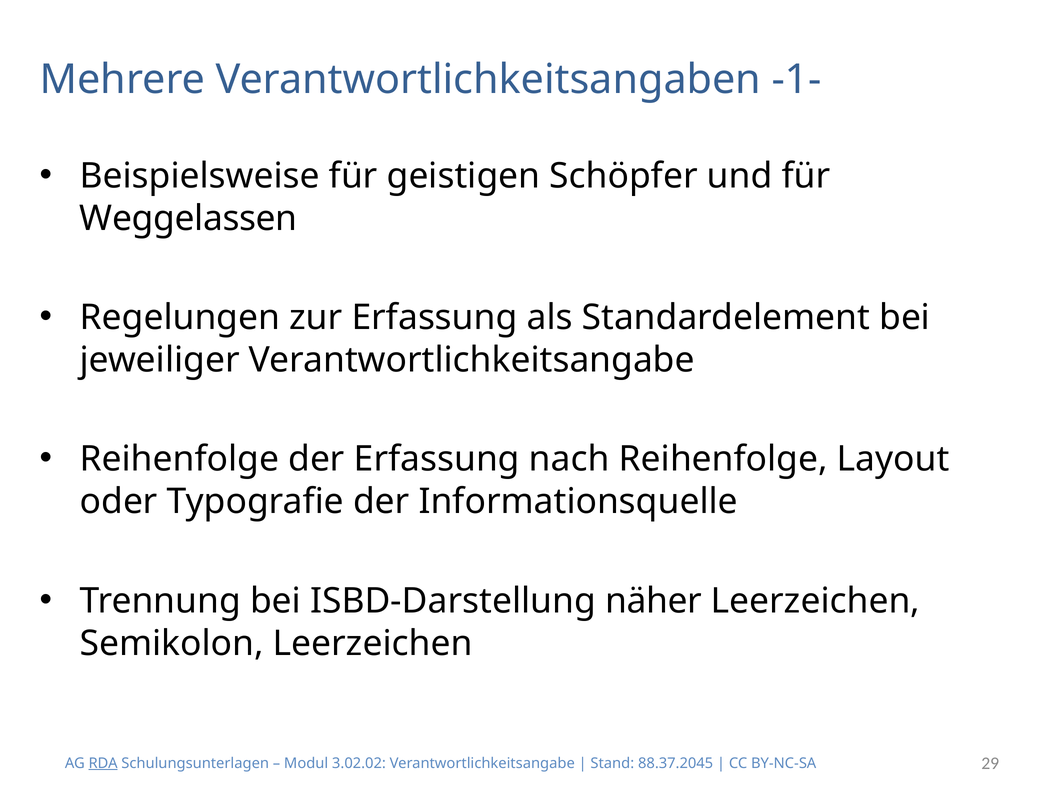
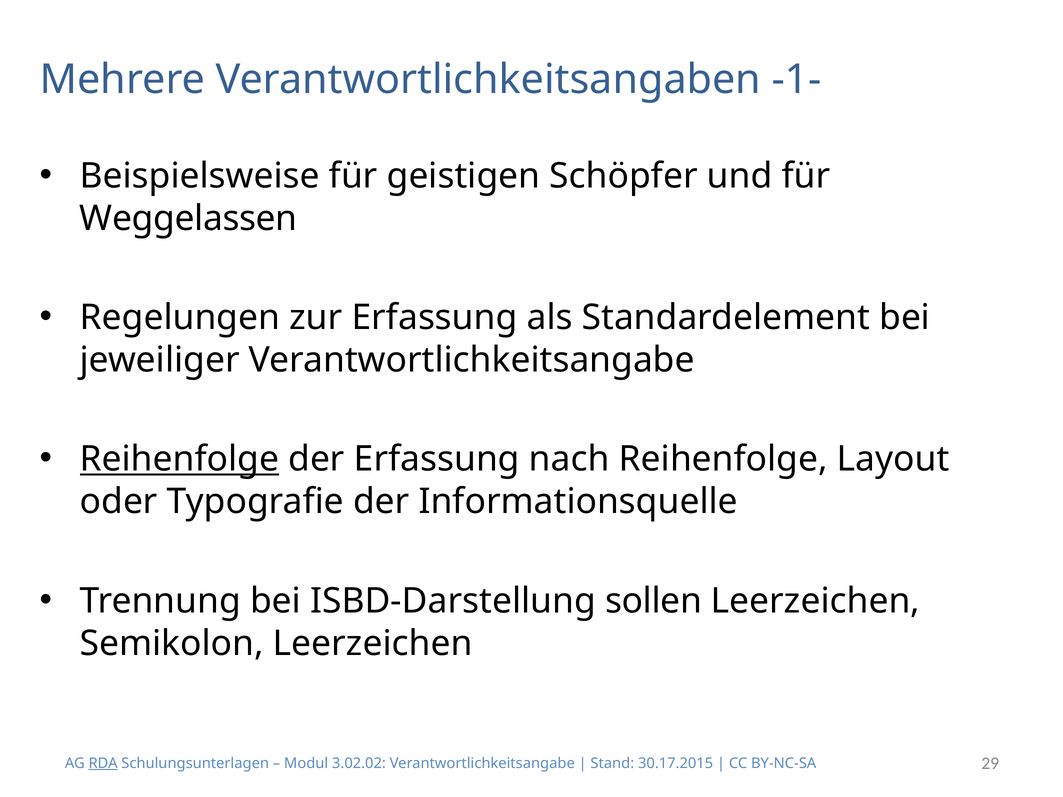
Reihenfolge at (179, 459) underline: none -> present
näher: näher -> sollen
88.37.2045: 88.37.2045 -> 30.17.2015
